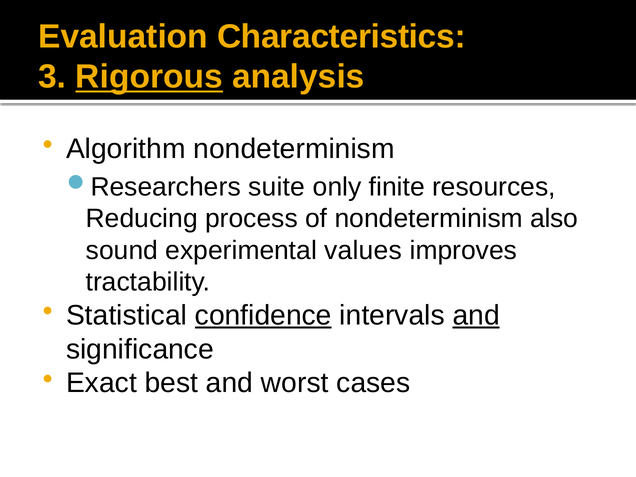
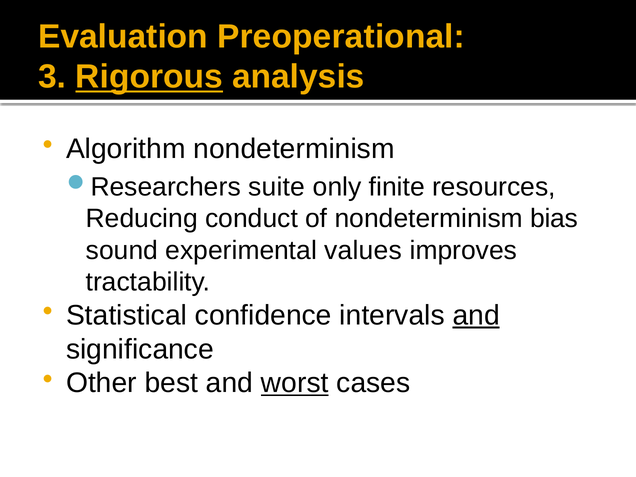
Characteristics: Characteristics -> Preoperational
process: process -> conduct
also: also -> bias
confidence underline: present -> none
Exact: Exact -> Other
worst underline: none -> present
